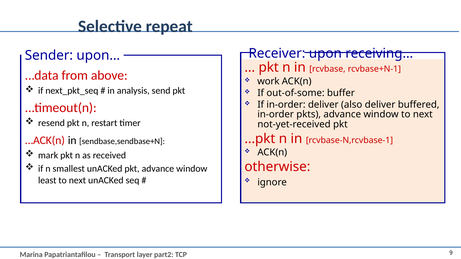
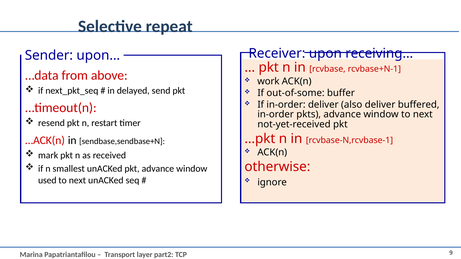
analysis: analysis -> delayed
least: least -> used
